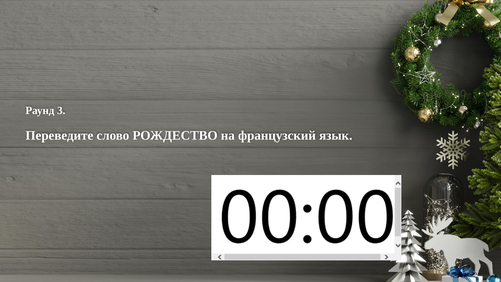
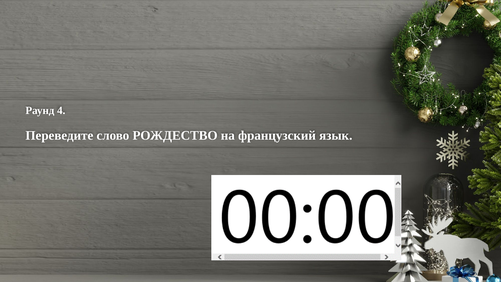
3: 3 -> 4
